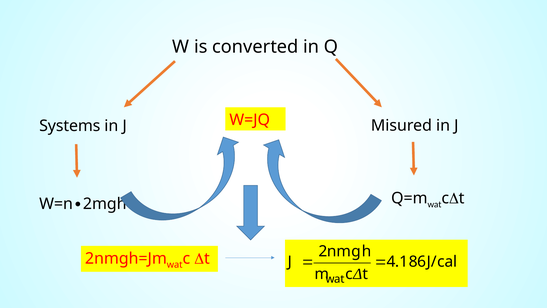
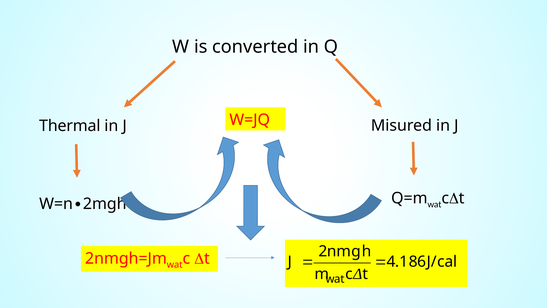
Systems: Systems -> Thermal
